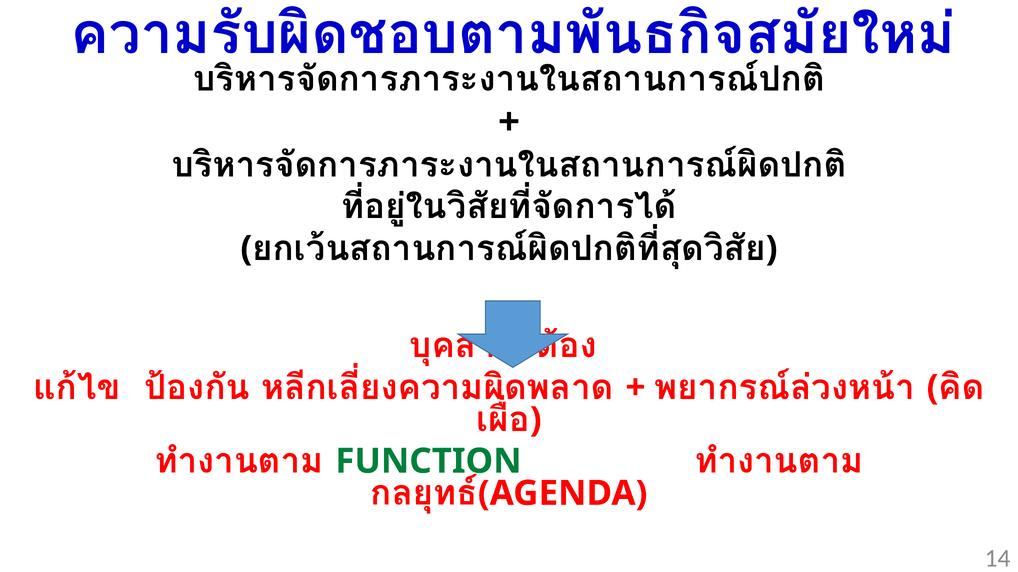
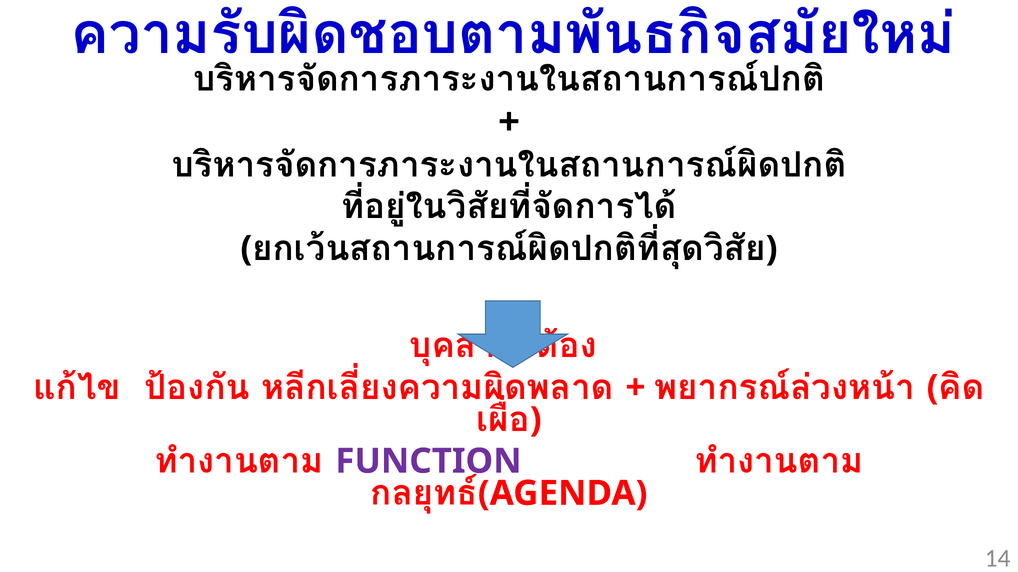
FUNCTION colour: green -> purple
